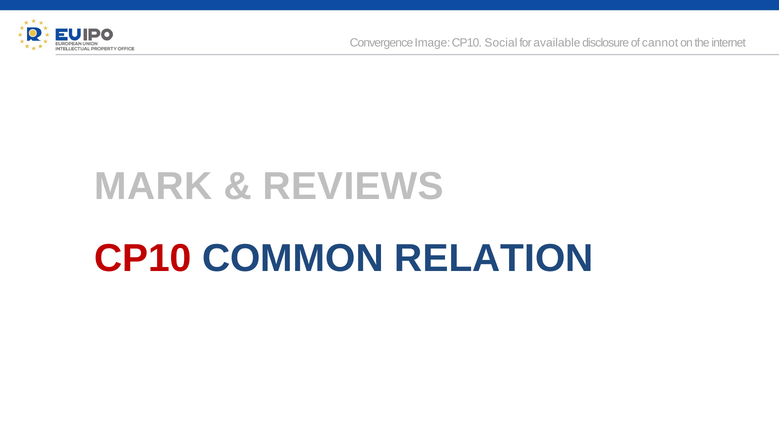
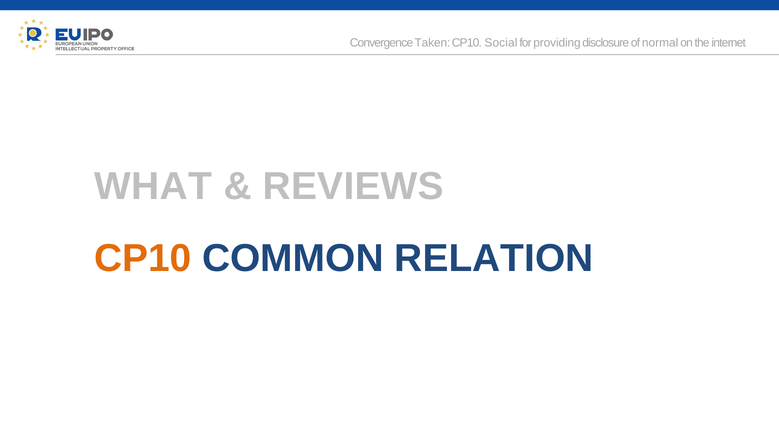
Image: Image -> Taken
available: available -> providing
cannot: cannot -> normal
MARK: MARK -> WHAT
CP10 at (143, 258) colour: red -> orange
